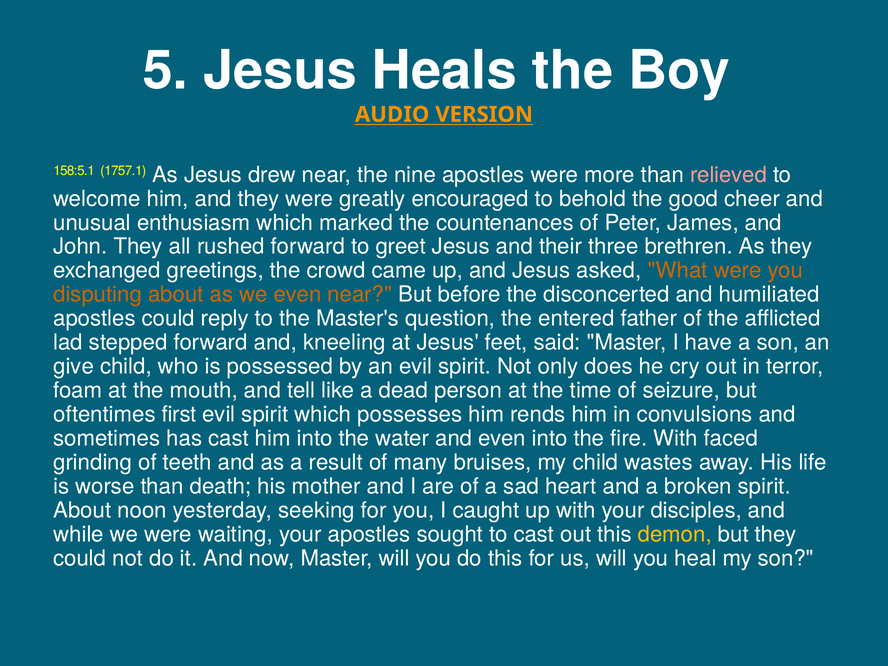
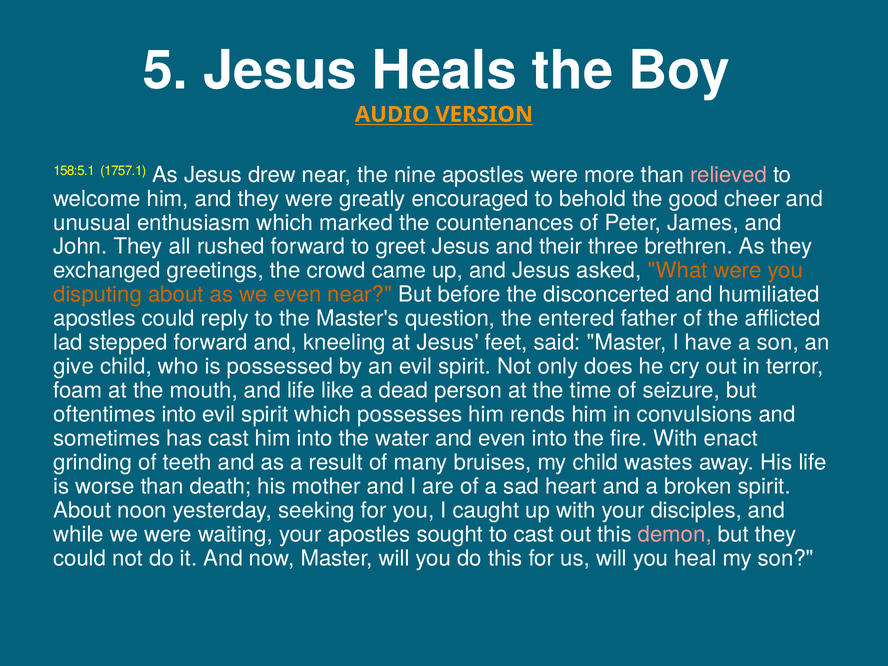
and tell: tell -> life
oftentimes first: first -> into
faced: faced -> enact
demon colour: yellow -> pink
